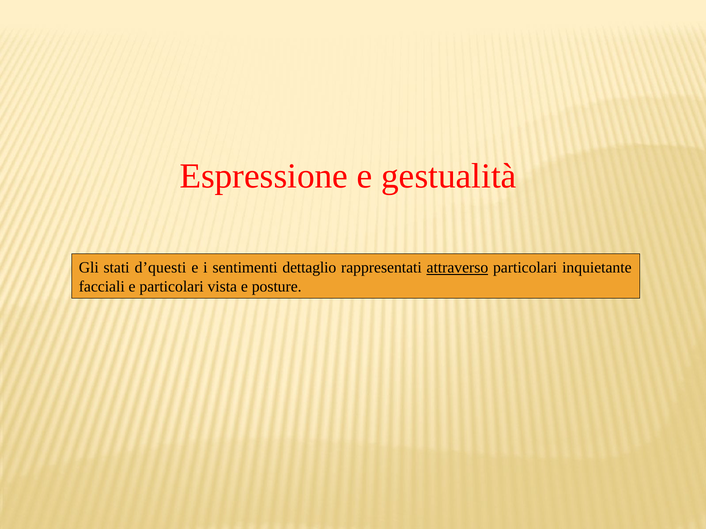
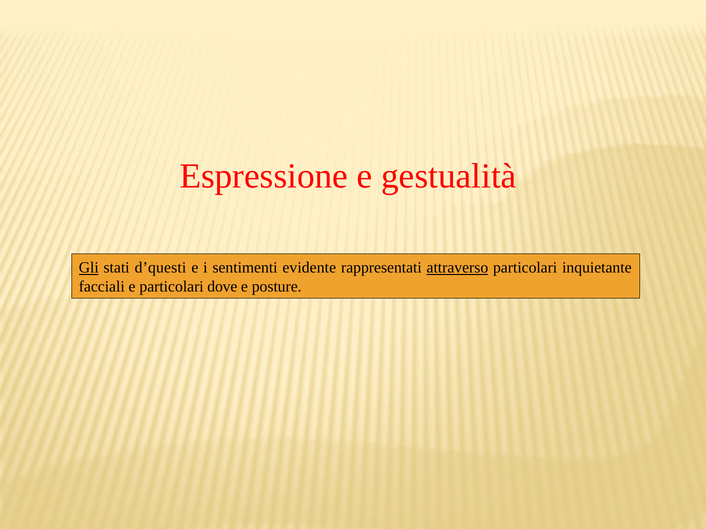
Gli underline: none -> present
dettaglio: dettaglio -> evidente
vista: vista -> dove
